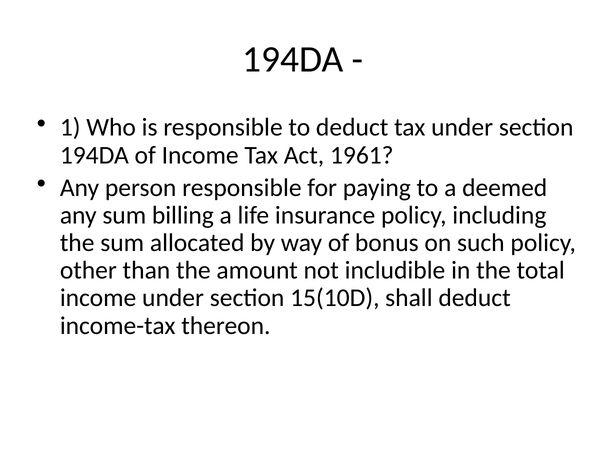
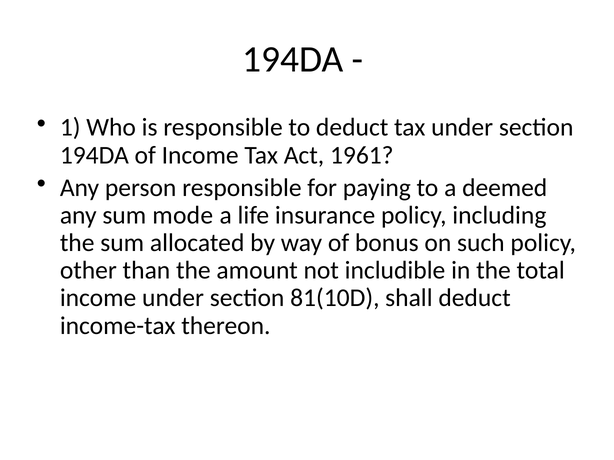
billing: billing -> mode
15(10D: 15(10D -> 81(10D
